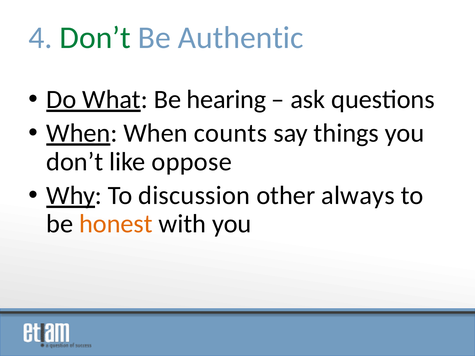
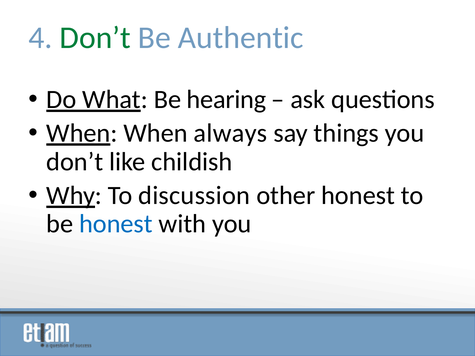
counts: counts -> always
oppose: oppose -> childish
other always: always -> honest
honest at (116, 224) colour: orange -> blue
